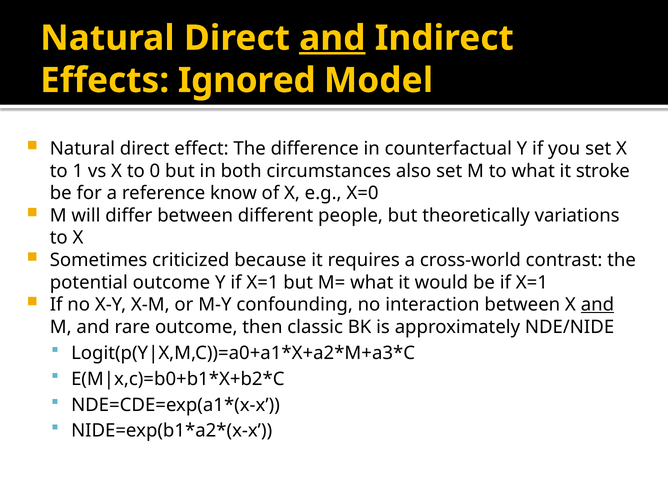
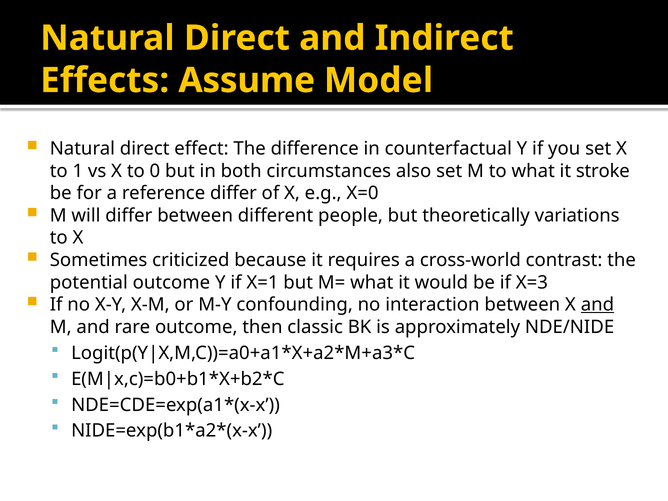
and at (332, 38) underline: present -> none
Ignored: Ignored -> Assume
reference know: know -> differ
be if X=1: X=1 -> X=3
